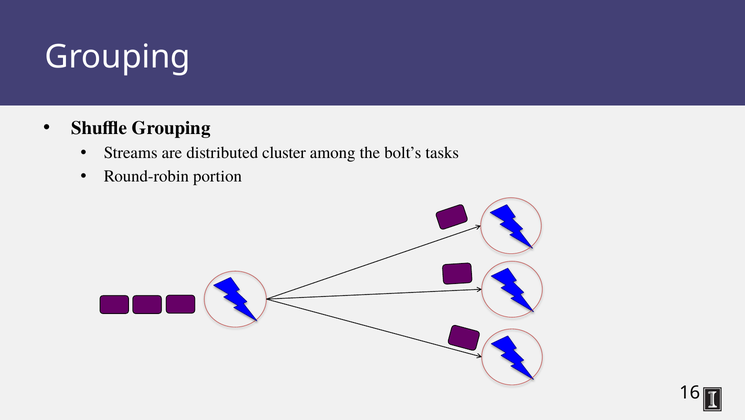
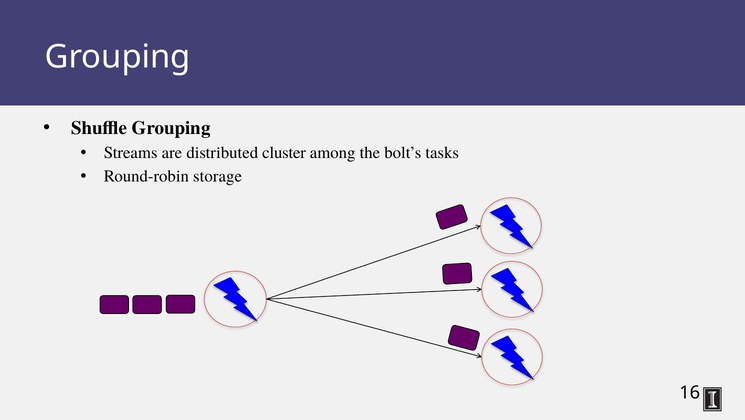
portion: portion -> storage
